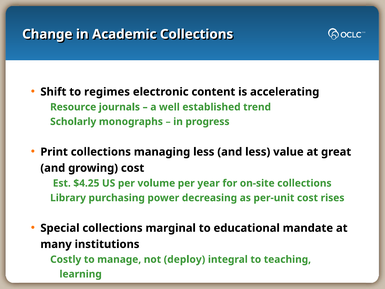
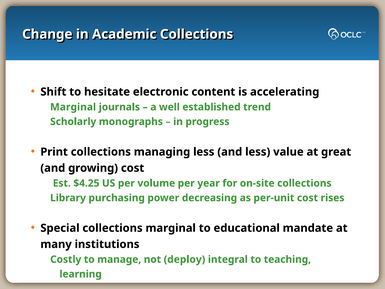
regimes: regimes -> hesitate
Resource at (73, 107): Resource -> Marginal
